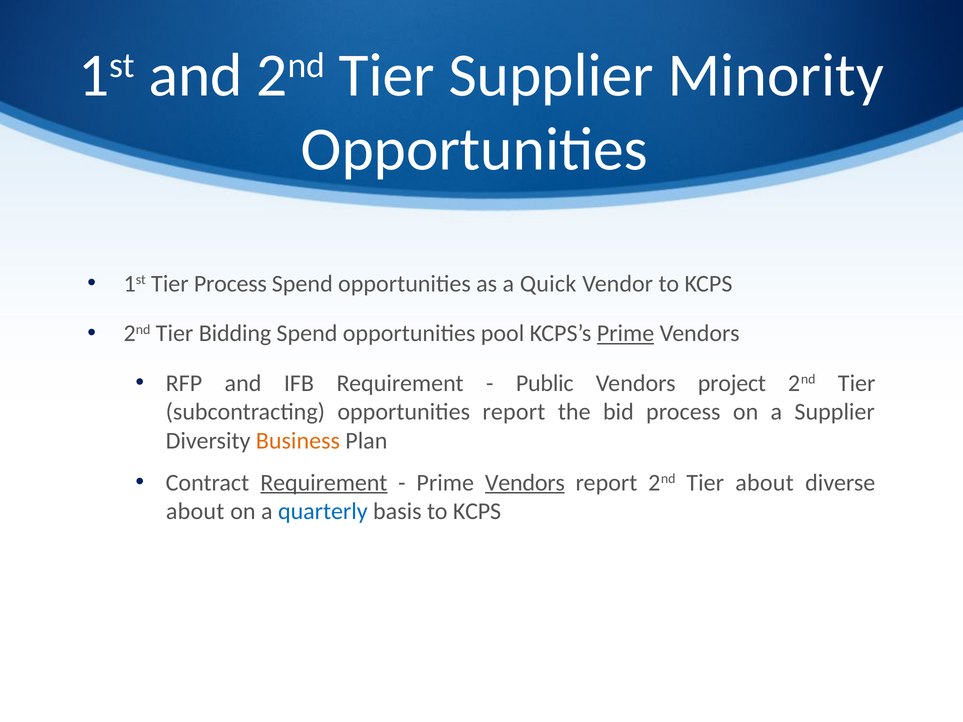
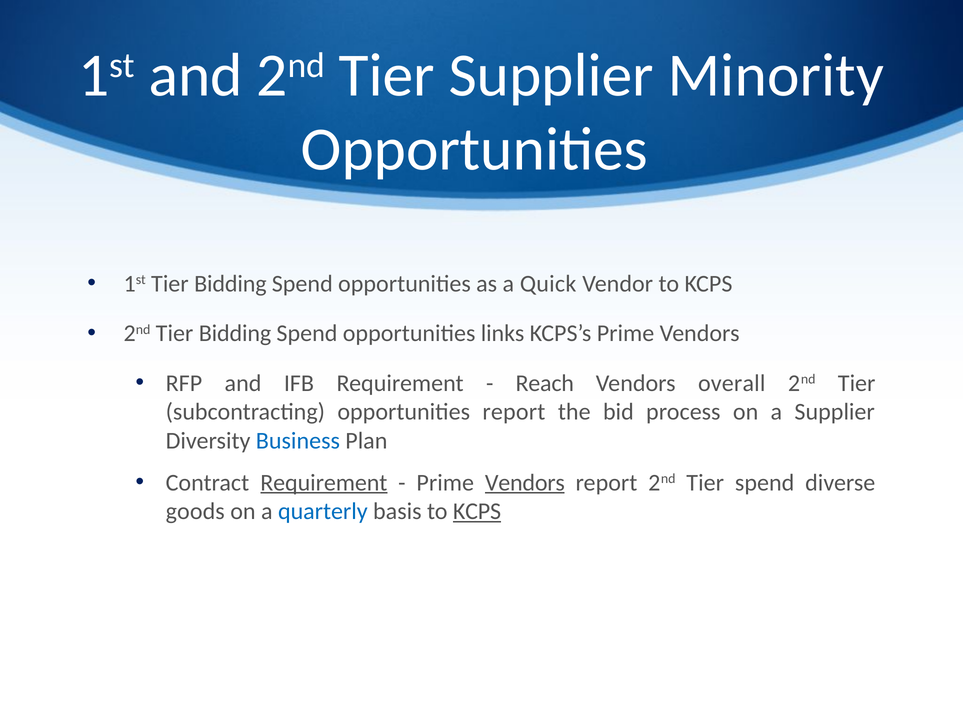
1st Tier Process: Process -> Bidding
pool: pool -> links
Prime at (625, 333) underline: present -> none
Public: Public -> Reach
project: project -> overall
Business colour: orange -> blue
Tier about: about -> spend
about at (195, 512): about -> goods
KCPS at (477, 512) underline: none -> present
